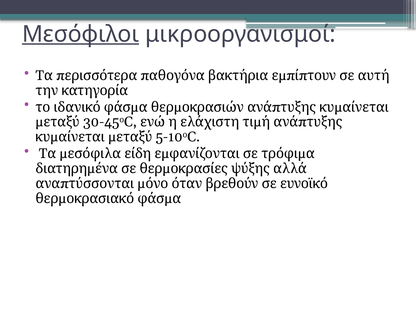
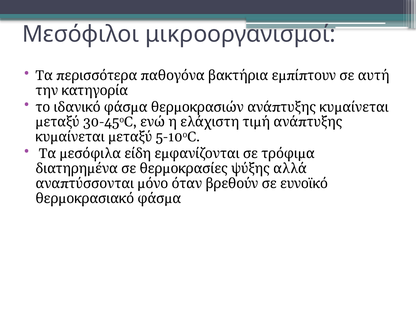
Μεσόφιλοι underline: present -> none
